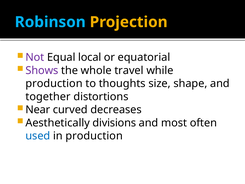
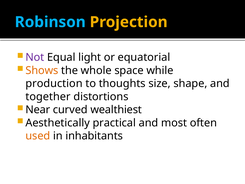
local: local -> light
Shows colour: purple -> orange
travel: travel -> space
decreases: decreases -> wealthiest
divisions: divisions -> practical
used colour: blue -> orange
in production: production -> inhabitants
